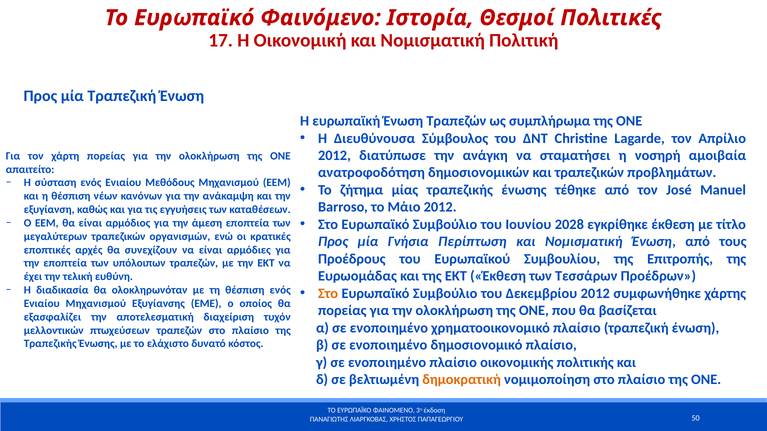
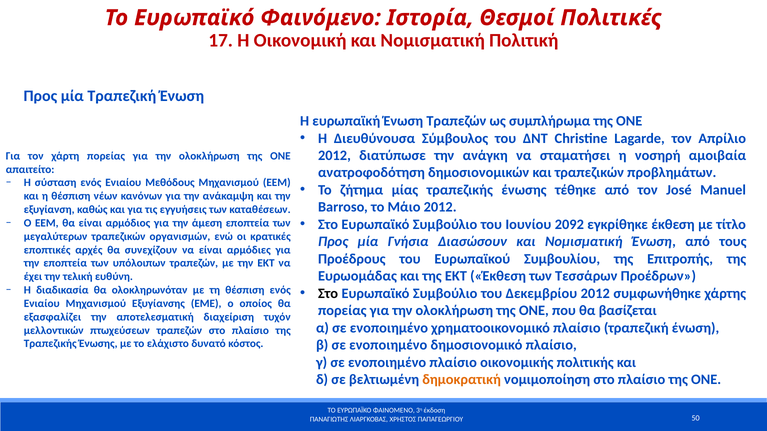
2028: 2028 -> 2092
Περίπτωση: Περίπτωση -> Διασώσουν
Στο at (328, 294) colour: orange -> black
